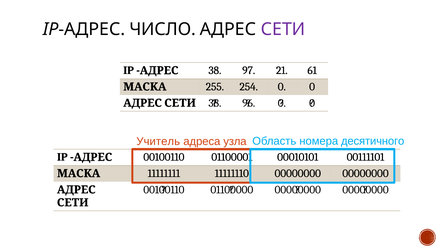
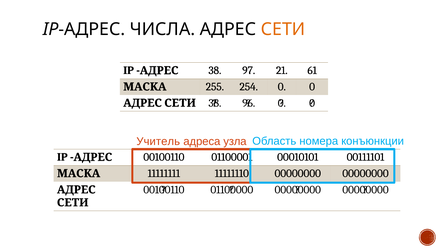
ЧИСЛО: ЧИСЛО -> ЧИСЛА
СЕТИ at (283, 29) colour: purple -> orange
десятичного: десятичного -> конъюнкции
